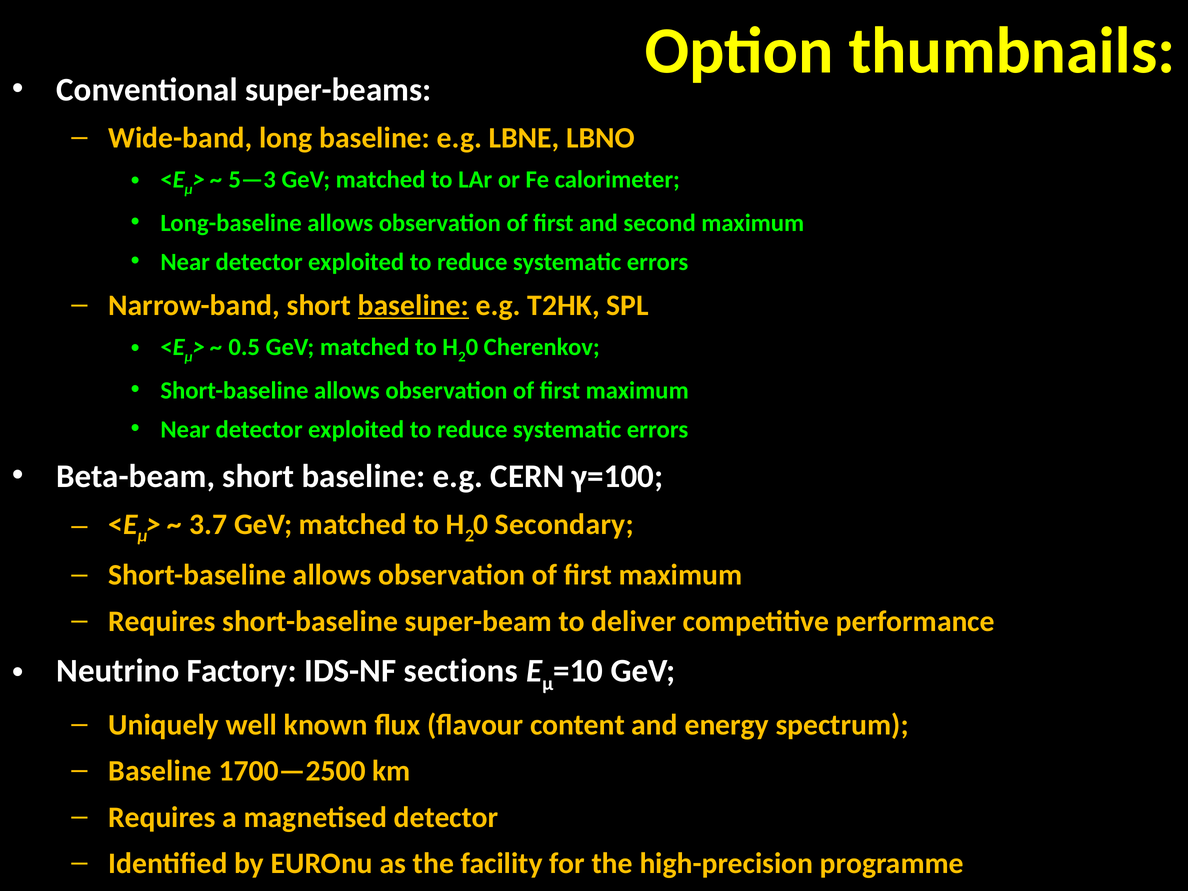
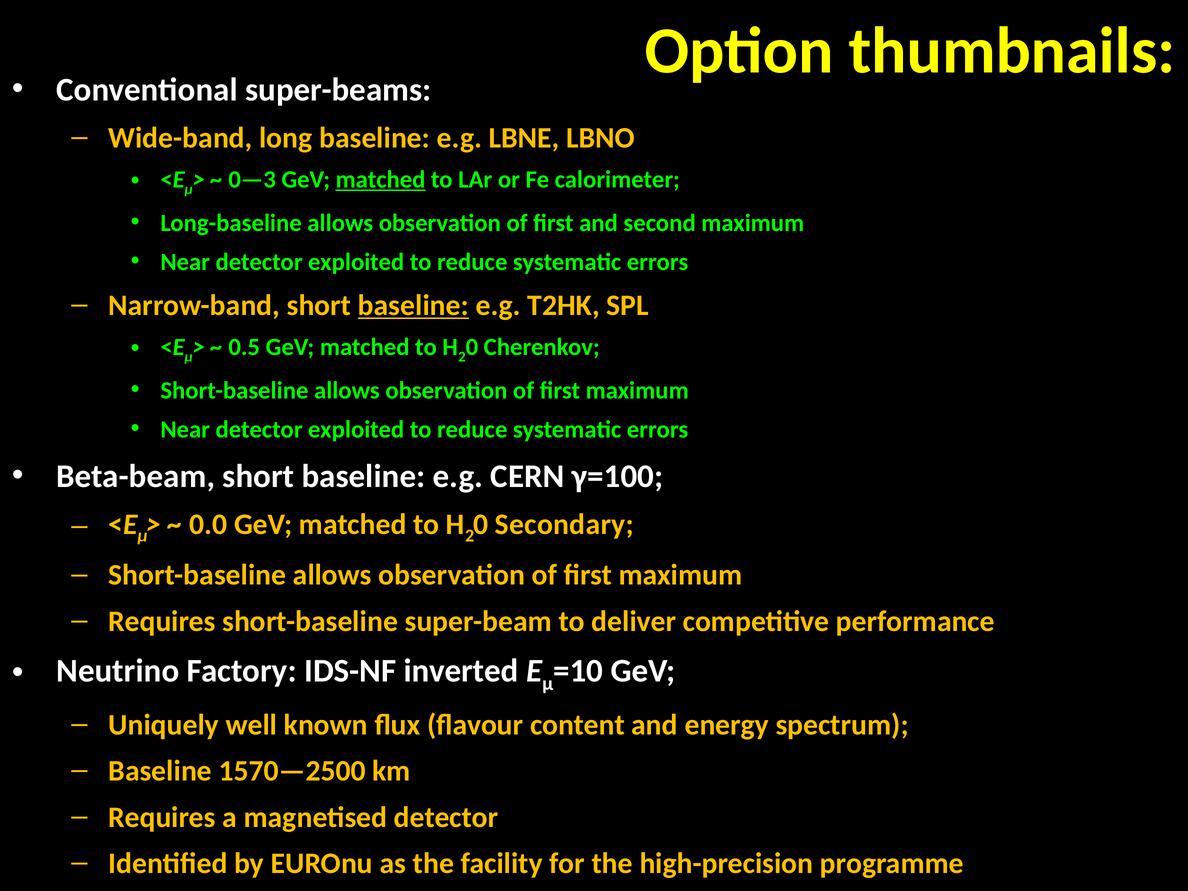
5—3: 5—3 -> 0—3
matched at (381, 180) underline: none -> present
3.7: 3.7 -> 0.0
sections: sections -> inverted
1700—2500: 1700—2500 -> 1570—2500
